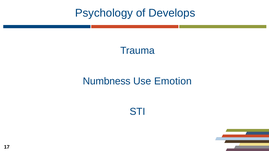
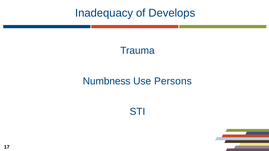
Psychology: Psychology -> Inadequacy
Emotion: Emotion -> Persons
